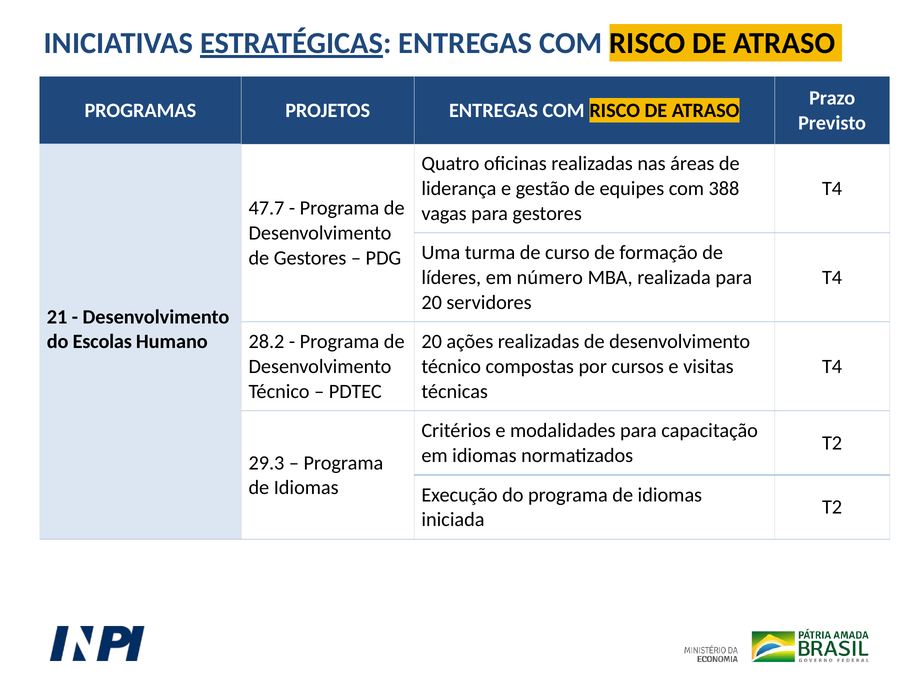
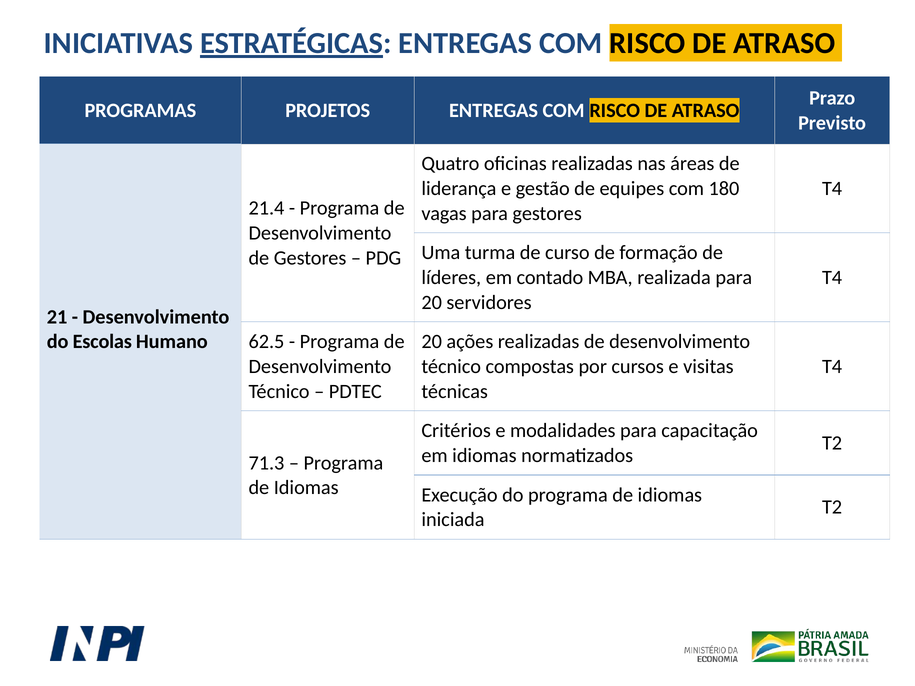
388: 388 -> 180
47.7: 47.7 -> 21.4
número: número -> contado
28.2: 28.2 -> 62.5
29.3: 29.3 -> 71.3
